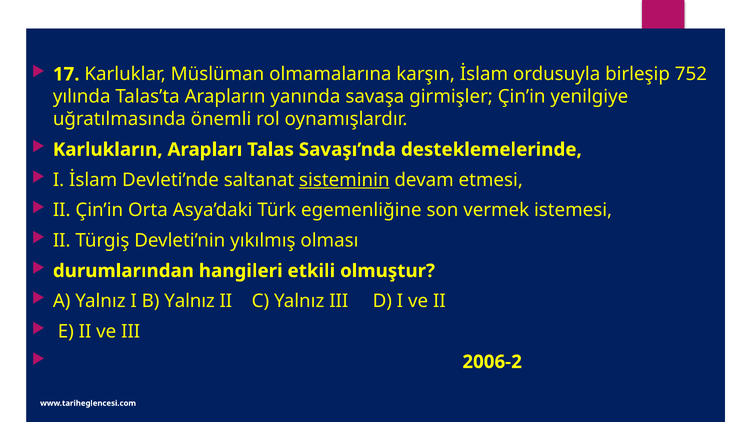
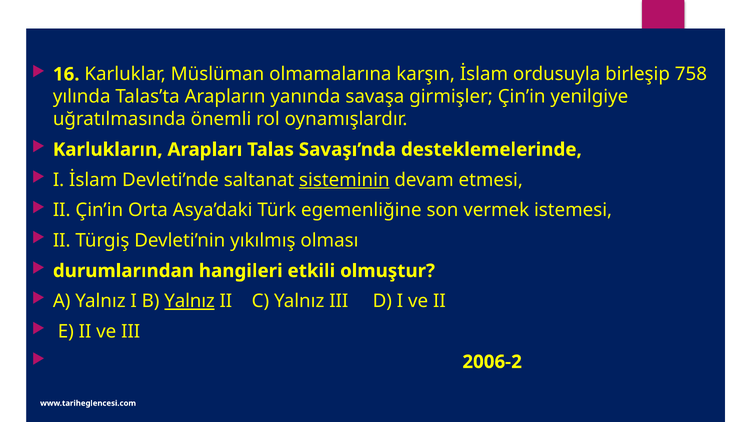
17: 17 -> 16
752: 752 -> 758
Yalnız at (190, 301) underline: none -> present
